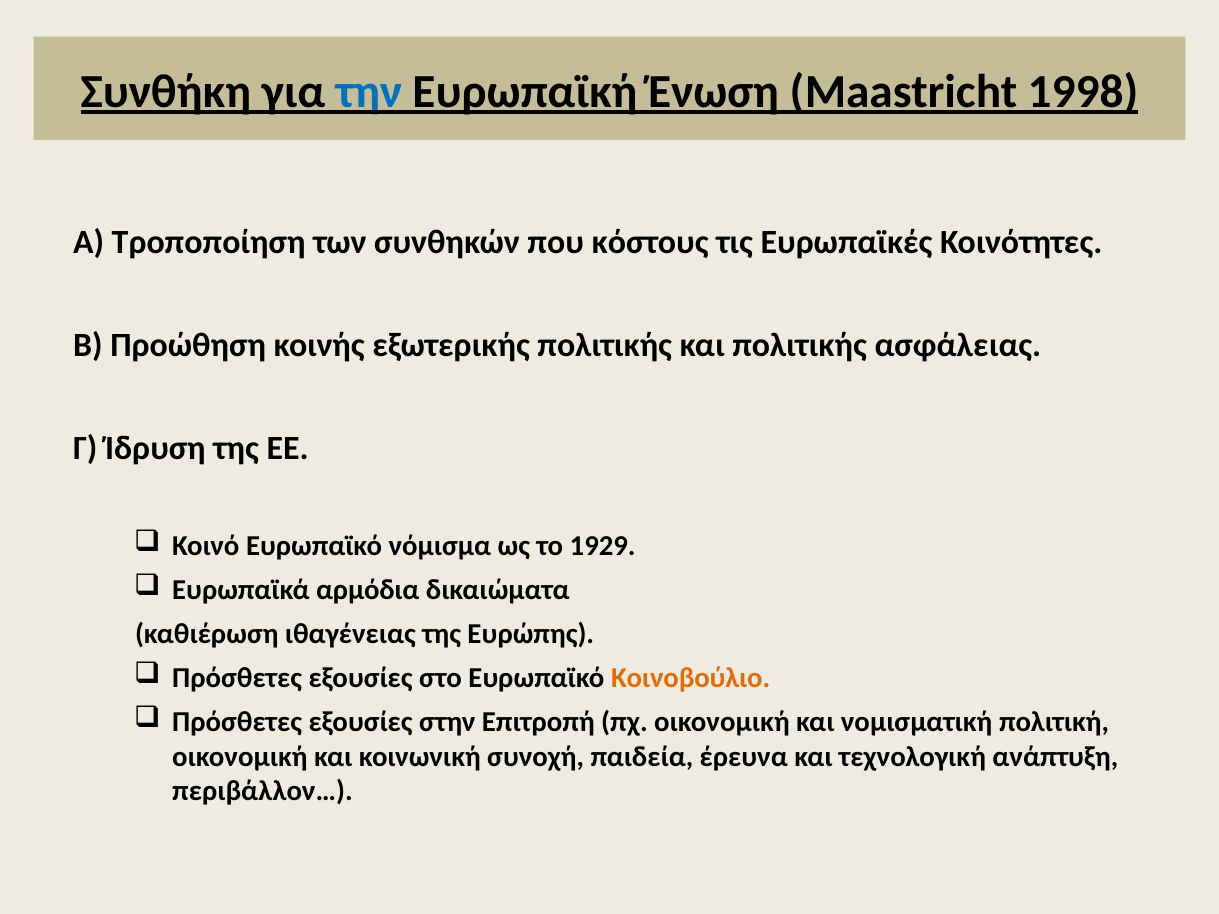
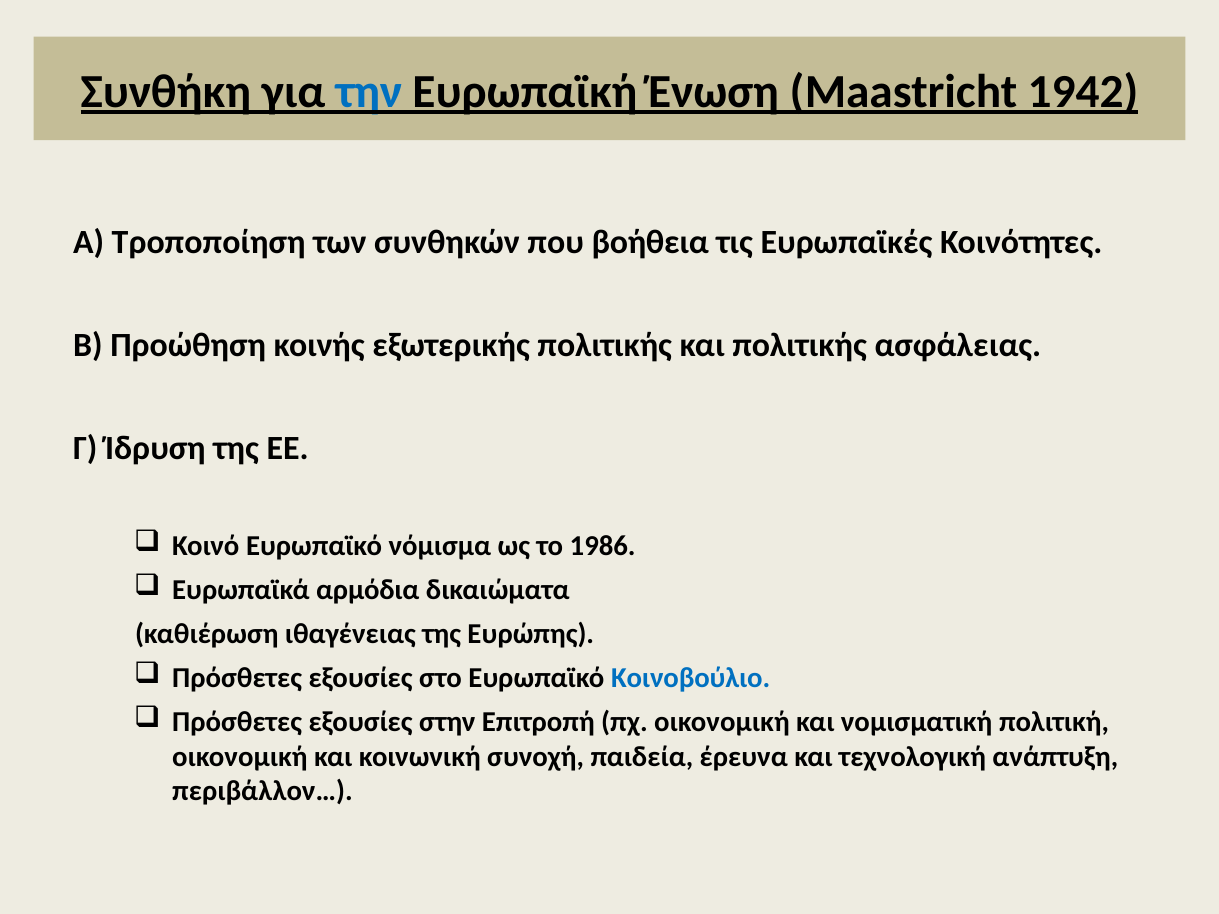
1998: 1998 -> 1942
κόστους: κόστους -> βοήθεια
1929: 1929 -> 1986
Κοινοβούλιο colour: orange -> blue
